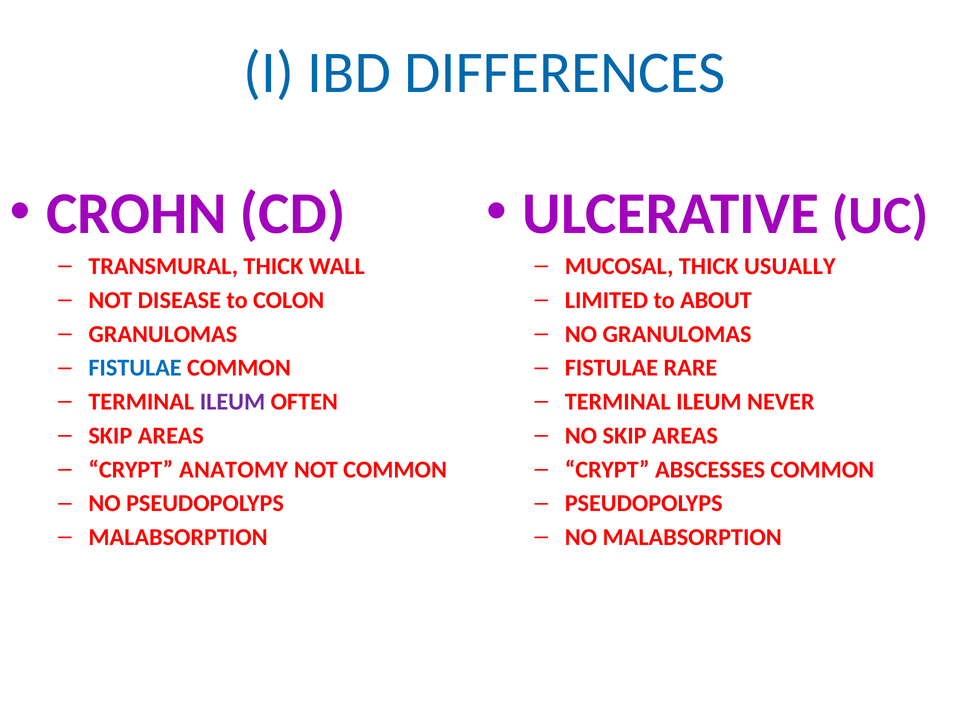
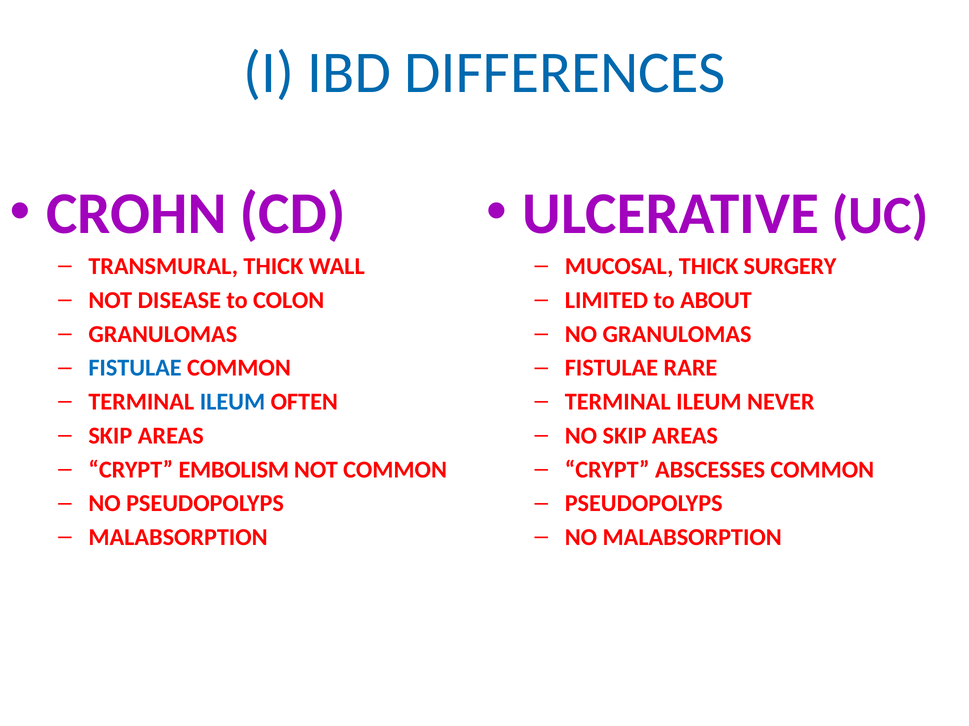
USUALLY: USUALLY -> SURGERY
ILEUM at (232, 402) colour: purple -> blue
ANATOMY: ANATOMY -> EMBOLISM
